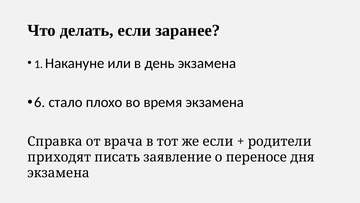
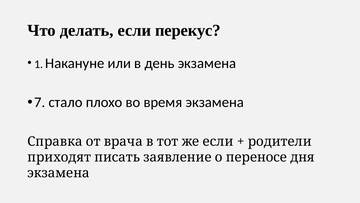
заранее: заранее -> перекус
6: 6 -> 7
